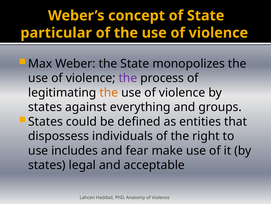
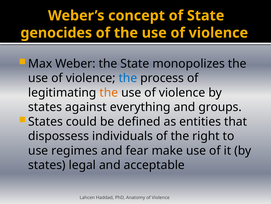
particular: particular -> genocides
the at (128, 78) colour: purple -> blue
includes: includes -> regimes
